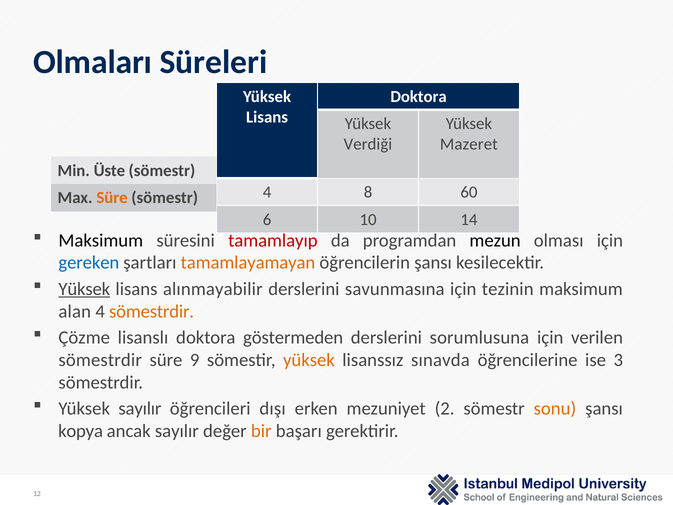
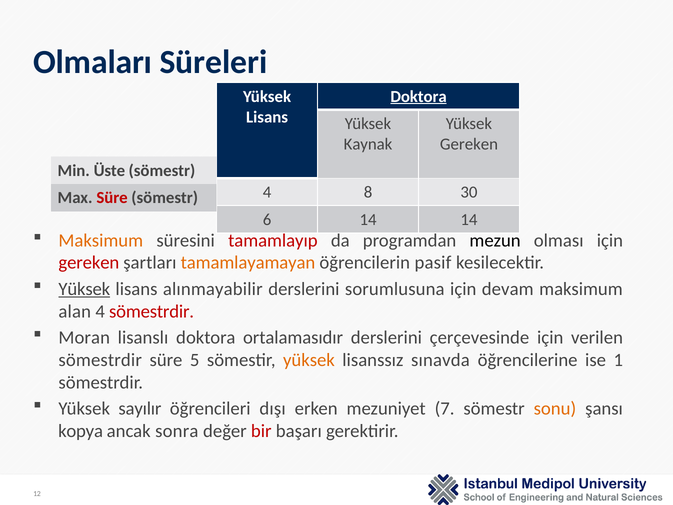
Doktora at (419, 96) underline: none -> present
Verdiği: Verdiği -> Kaynak
Mazeret at (469, 144): Mazeret -> Gereken
60: 60 -> 30
Süre at (112, 198) colour: orange -> red
6 10: 10 -> 14
Maksimum at (101, 240) colour: black -> orange
gereken at (89, 263) colour: blue -> red
öğrencilerin şansı: şansı -> pasif
savunmasına: savunmasına -> sorumlusuna
tezinin: tezinin -> devam
sömestrdir at (152, 311) colour: orange -> red
Çözme: Çözme -> Moran
göstermeden: göstermeden -> ortalamasıdır
sorumlusuna: sorumlusuna -> çerçevesinde
9: 9 -> 5
3: 3 -> 1
2: 2 -> 7
ancak sayılır: sayılır -> sonra
bir colour: orange -> red
